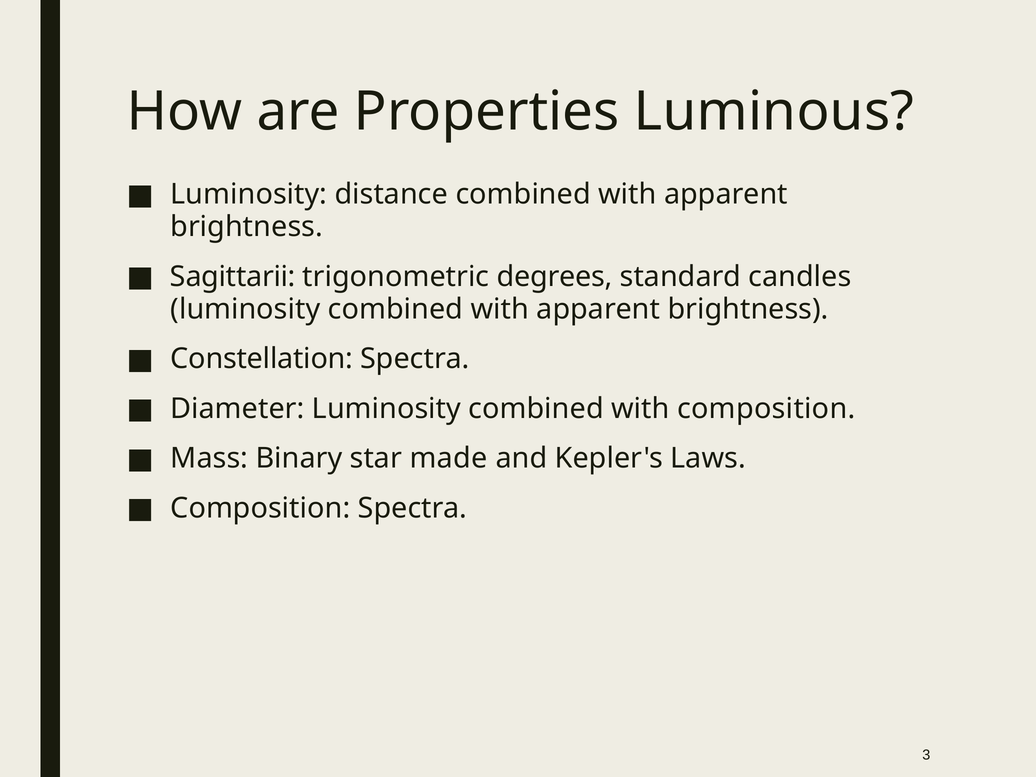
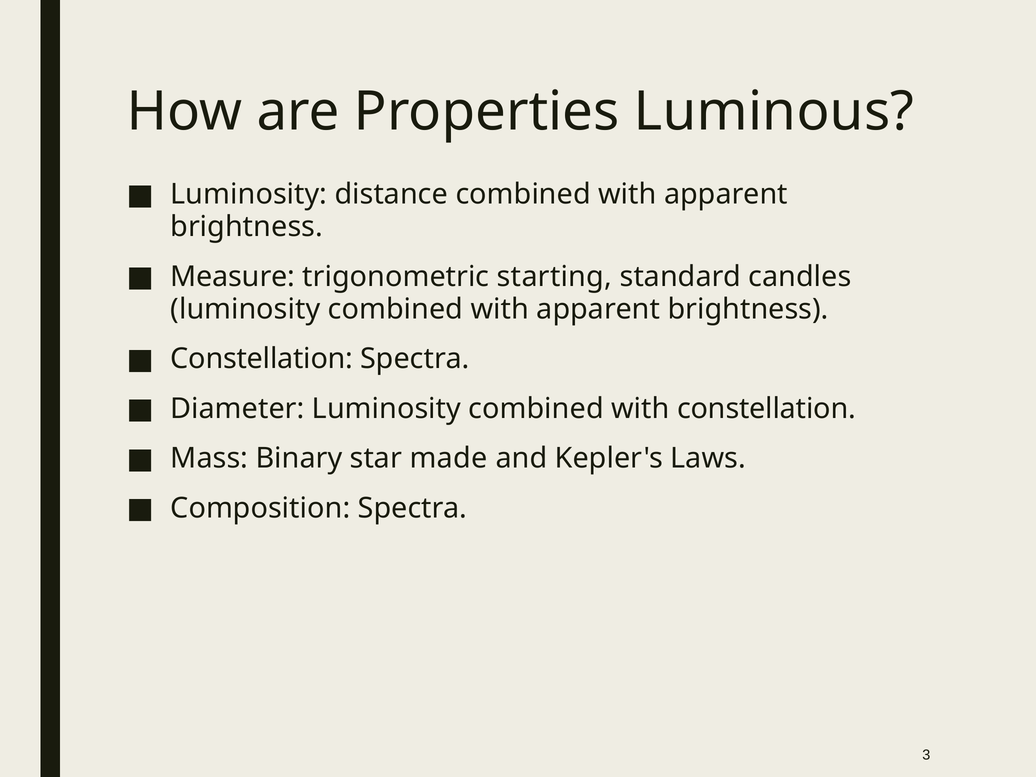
Sagittarii: Sagittarii -> Measure
degrees: degrees -> starting
with composition: composition -> constellation
